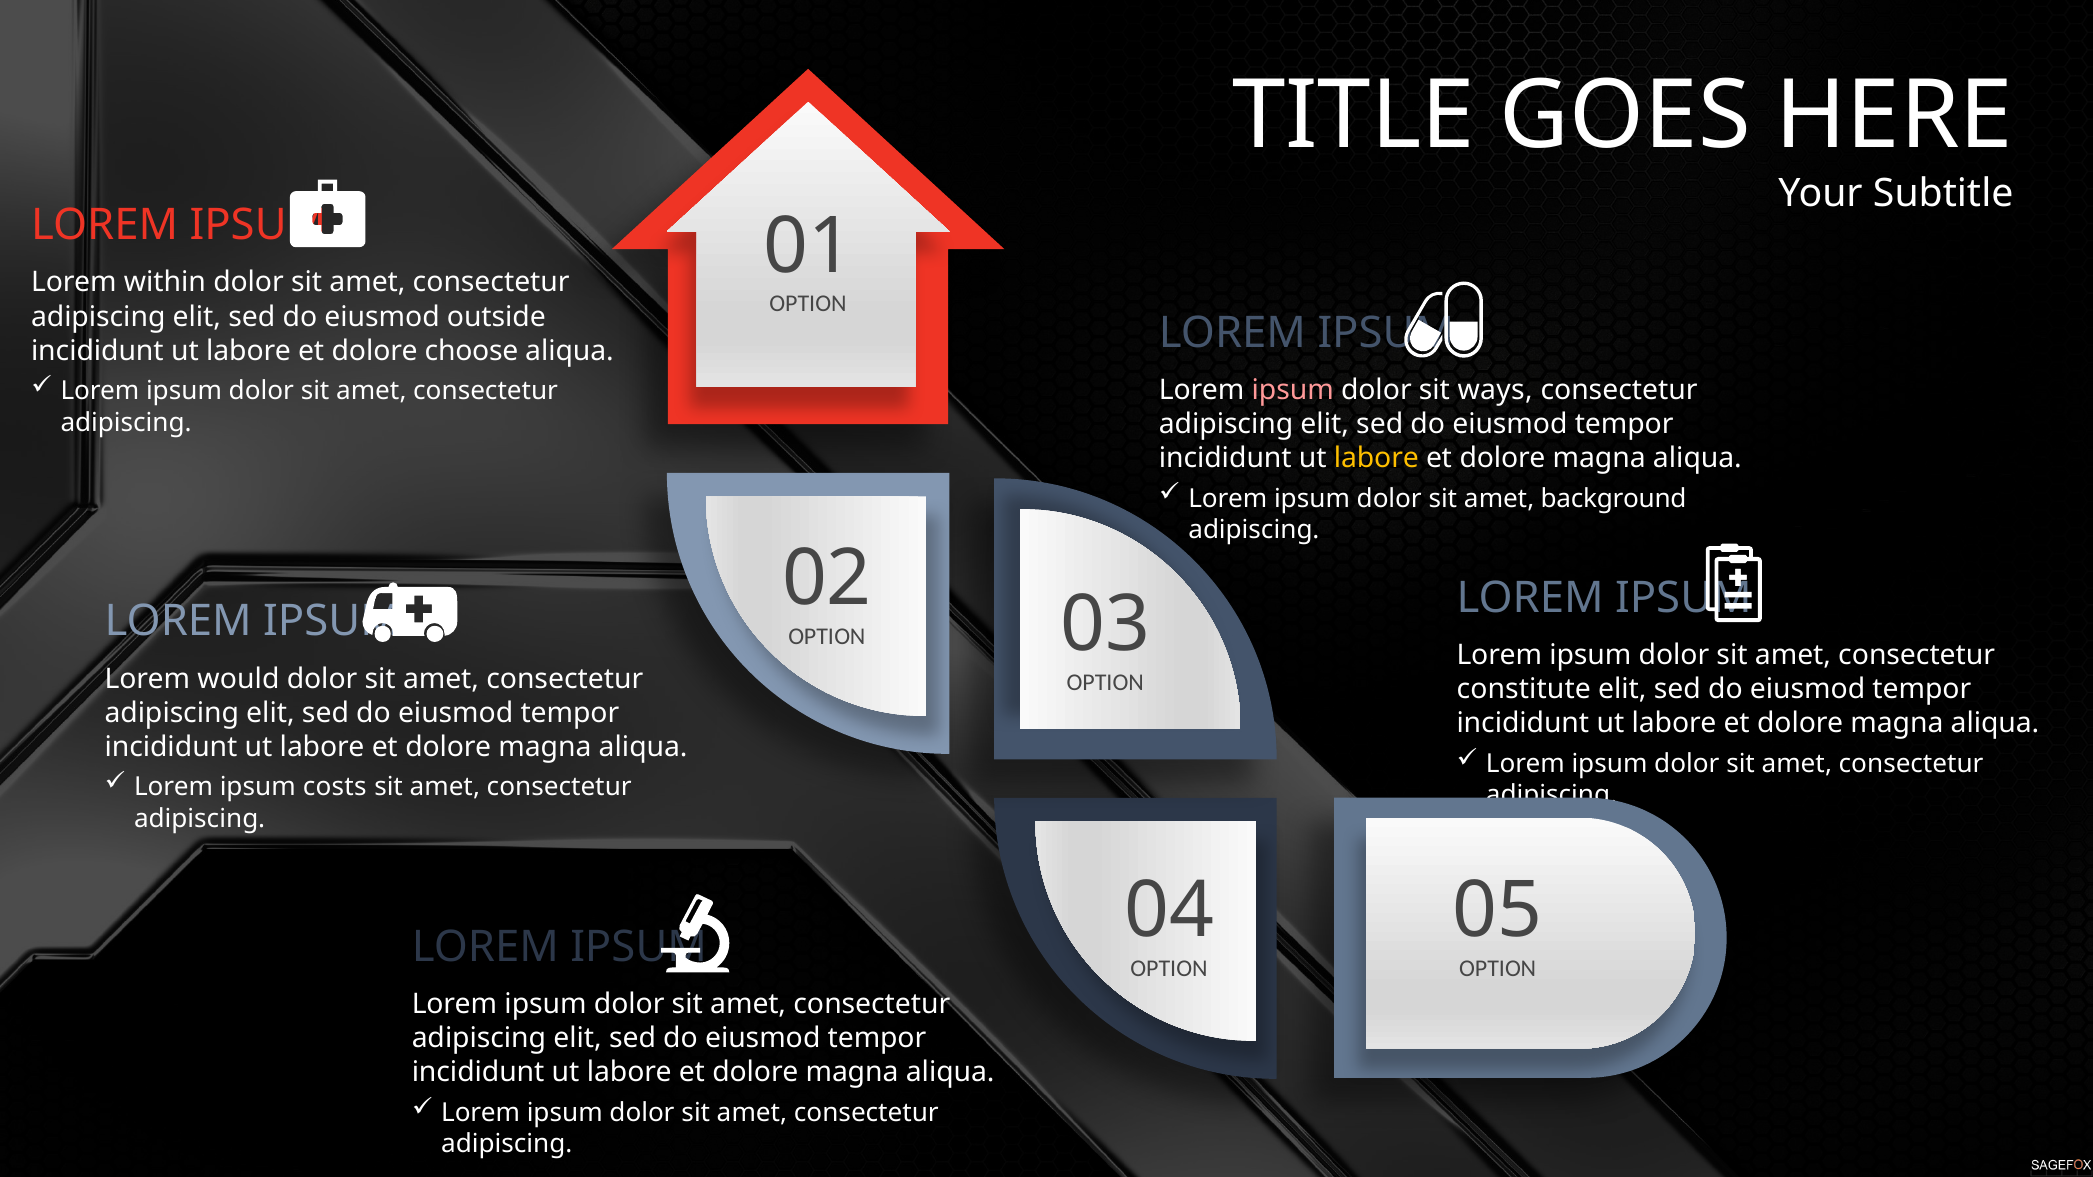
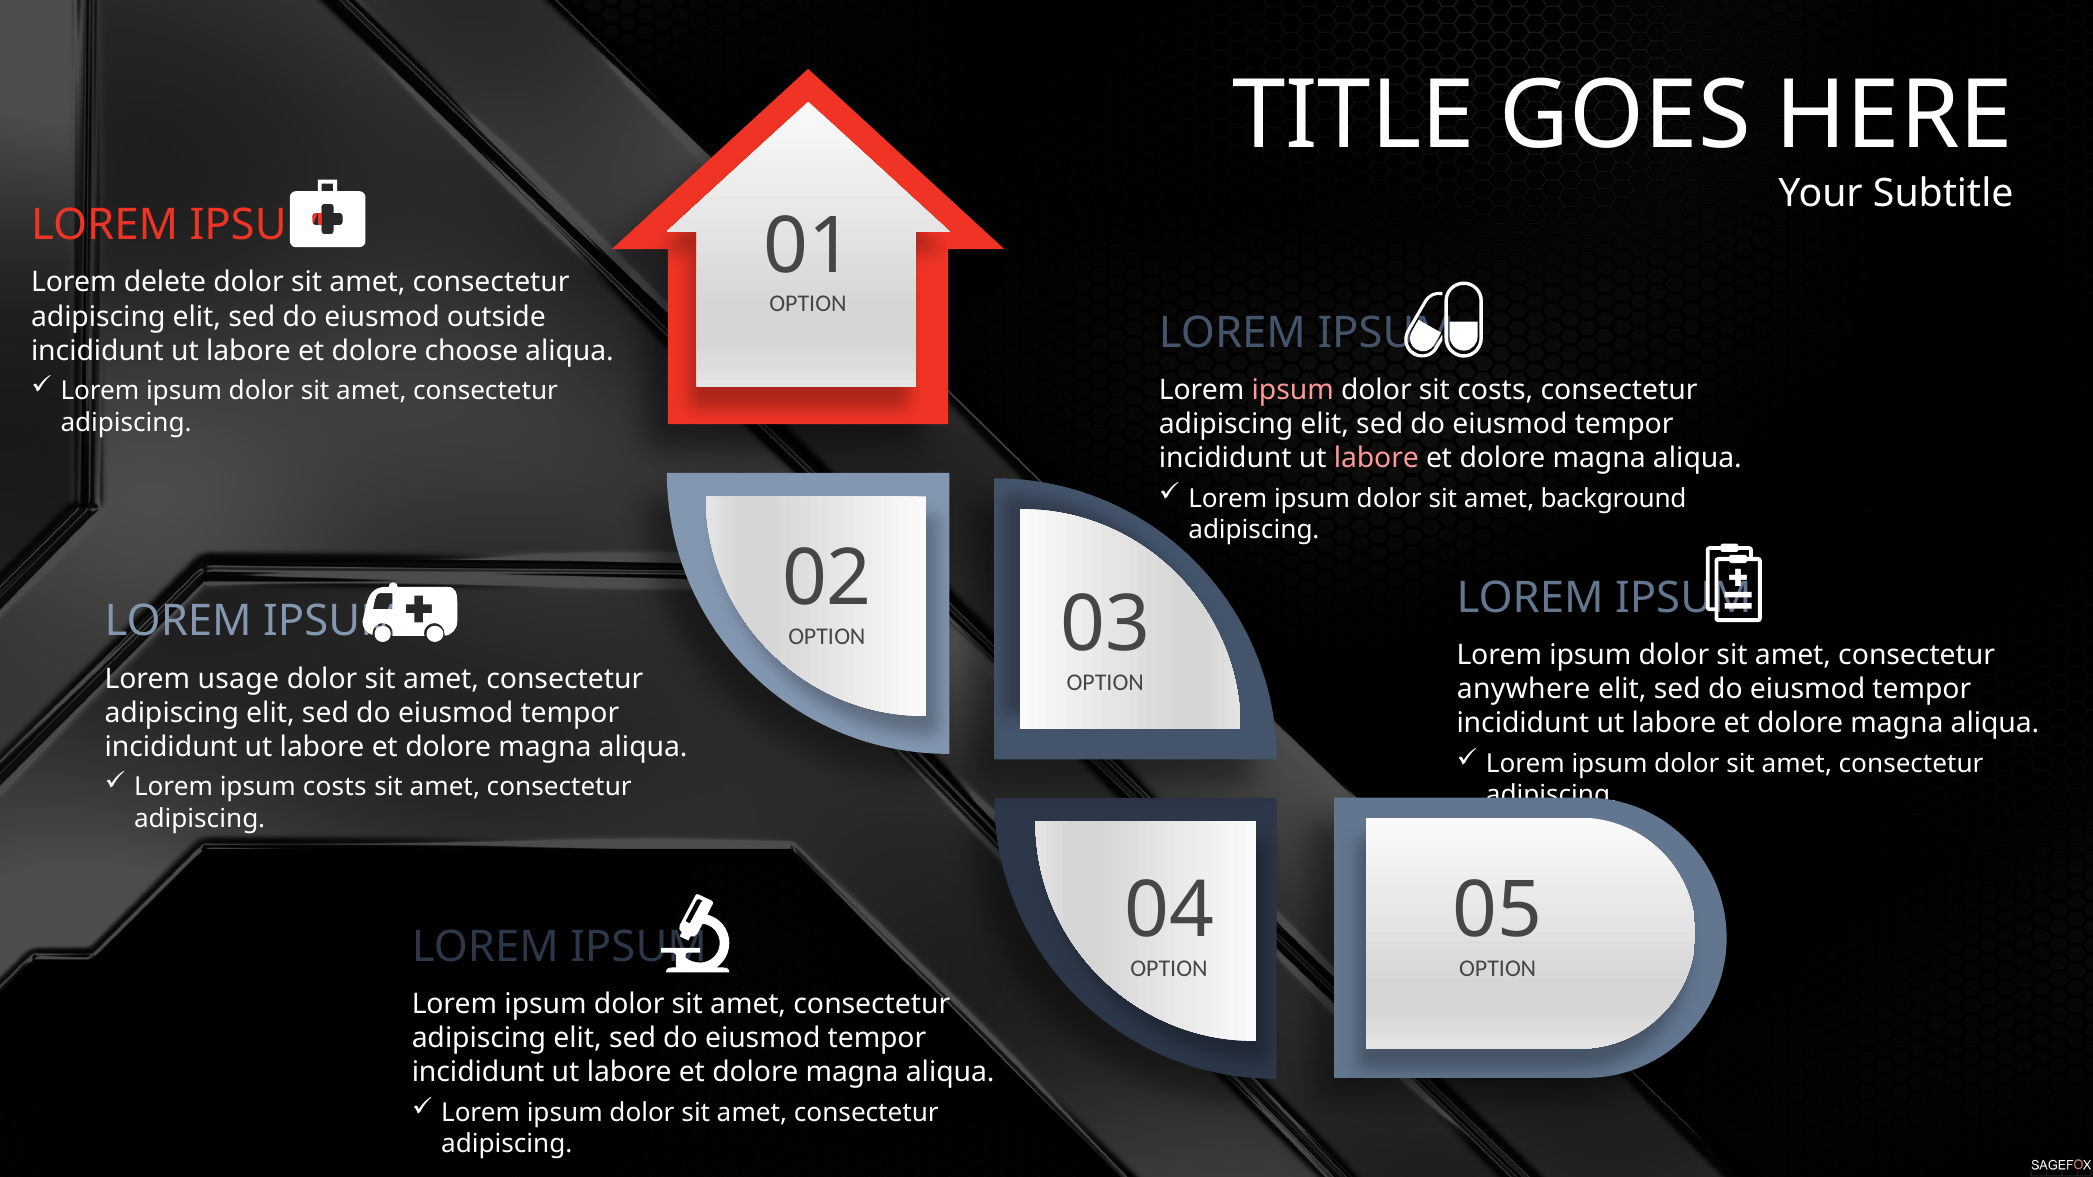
within: within -> delete
sit ways: ways -> costs
labore at (1376, 458) colour: yellow -> pink
would: would -> usage
constitute: constitute -> anywhere
